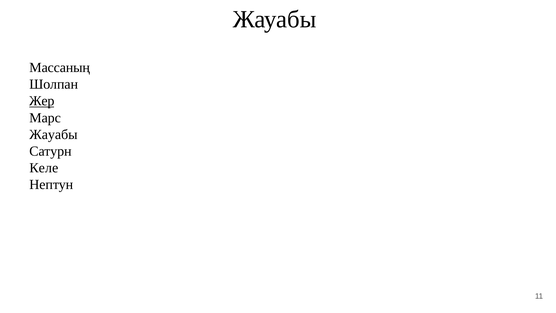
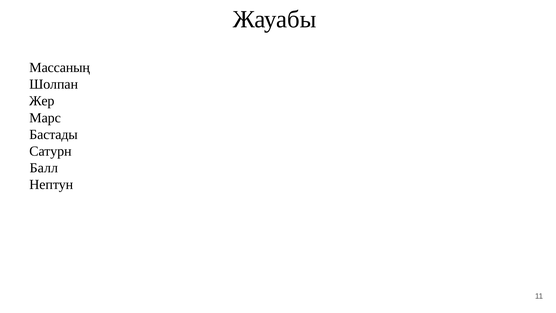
Жер underline: present -> none
Жауабы at (53, 134): Жауабы -> Бастады
Келе: Келе -> Балл
